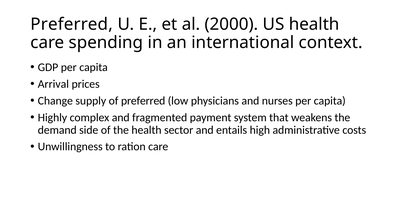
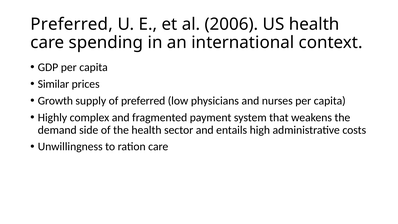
2000: 2000 -> 2006
Arrival: Arrival -> Similar
Change: Change -> Growth
